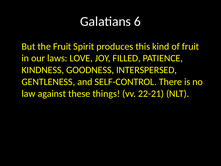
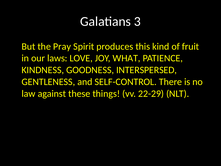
6: 6 -> 3
the Fruit: Fruit -> Pray
FILLED: FILLED -> WHAT
22-21: 22-21 -> 22-29
